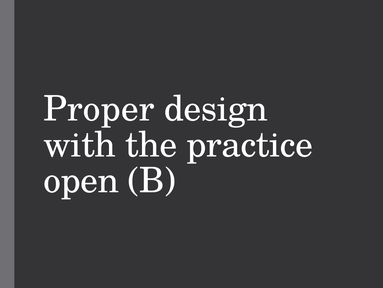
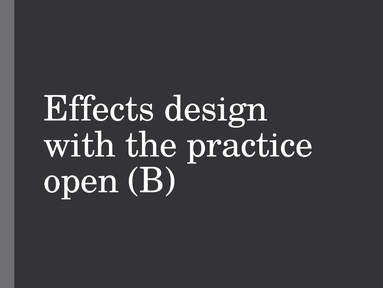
Proper: Proper -> Effects
